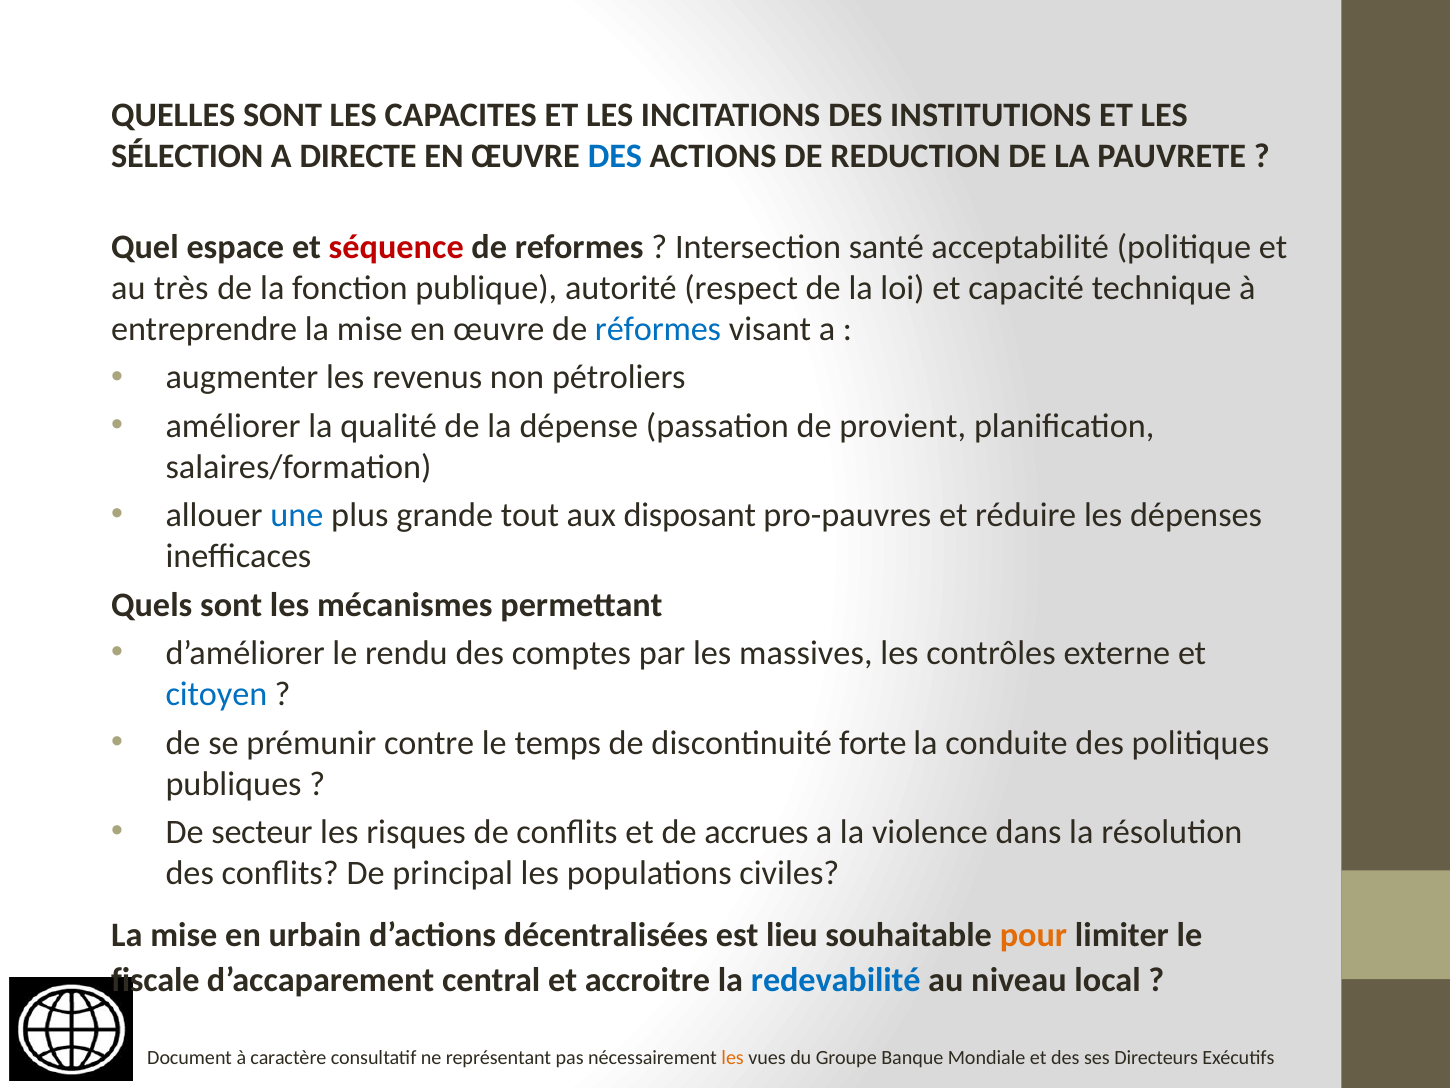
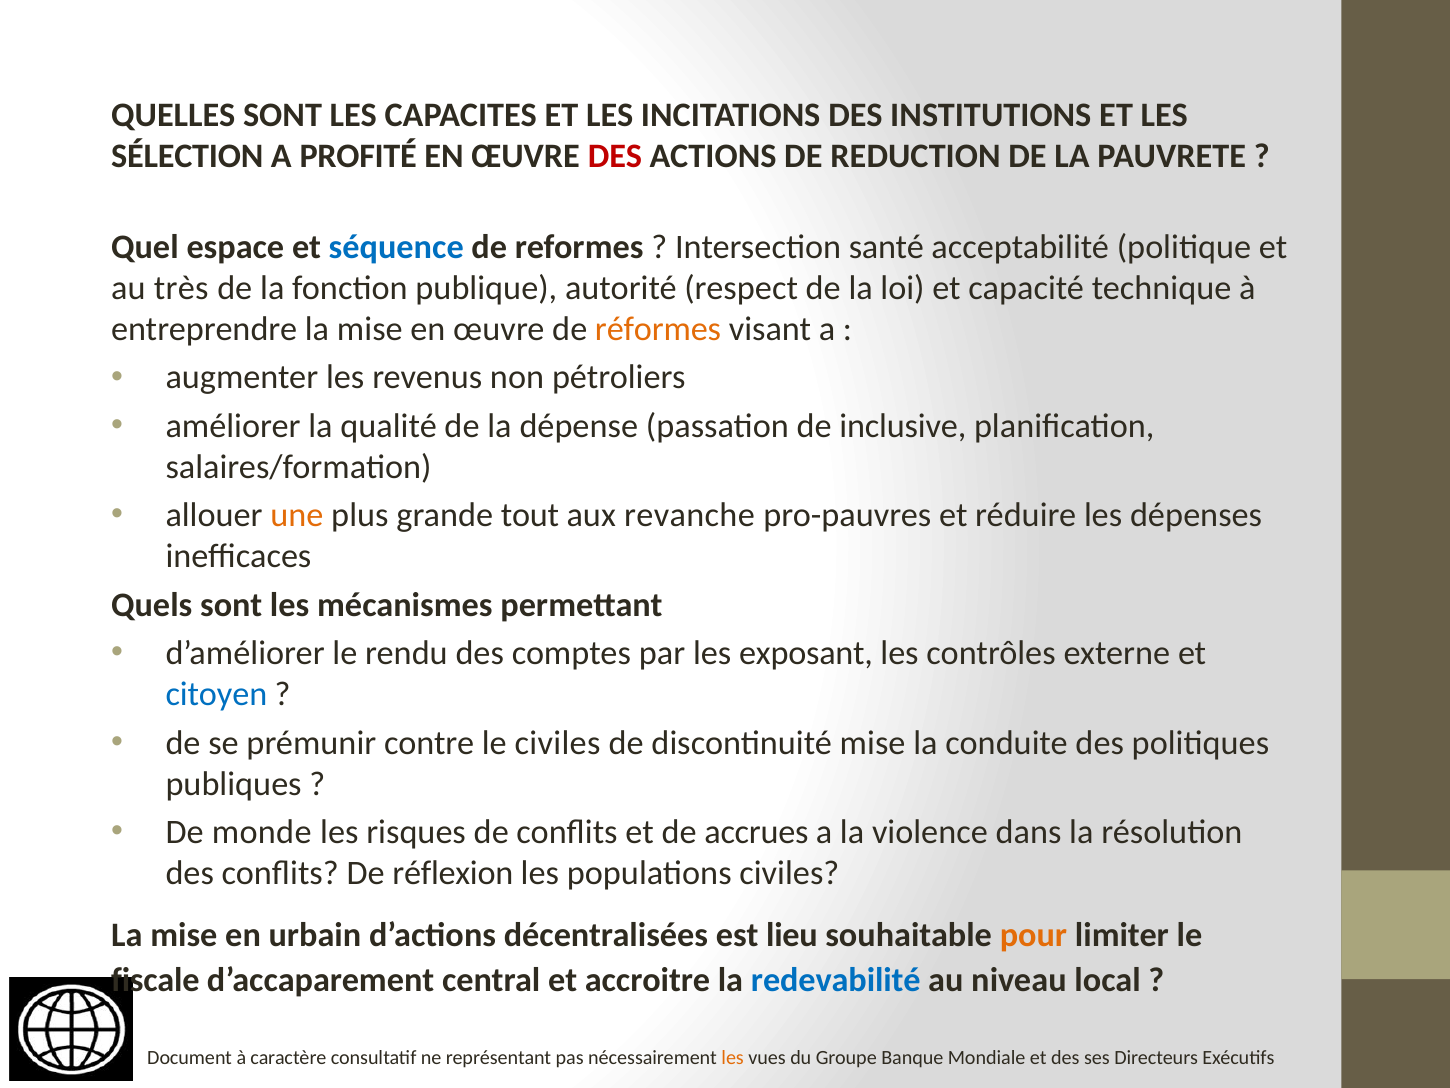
DIRECTE: DIRECTE -> PROFITÉ
DES at (615, 156) colour: blue -> red
séquence colour: red -> blue
réformes colour: blue -> orange
provient: provient -> inclusive
une colour: blue -> orange
disposant: disposant -> revanche
massives: massives -> exposant
le temps: temps -> civiles
discontinuité forte: forte -> mise
secteur: secteur -> monde
principal: principal -> réflexion
